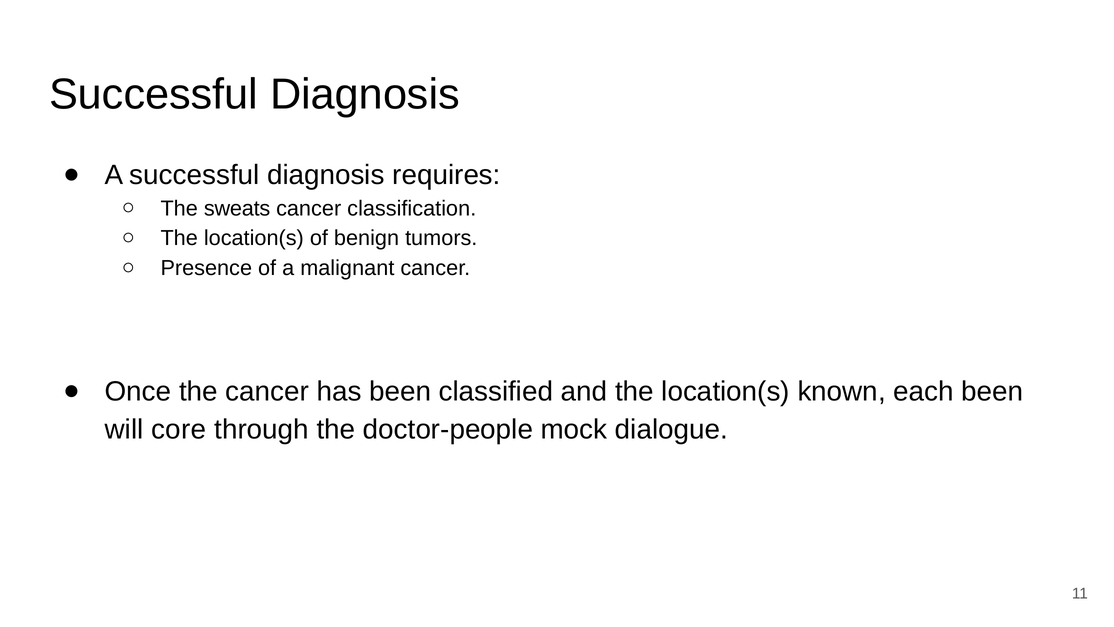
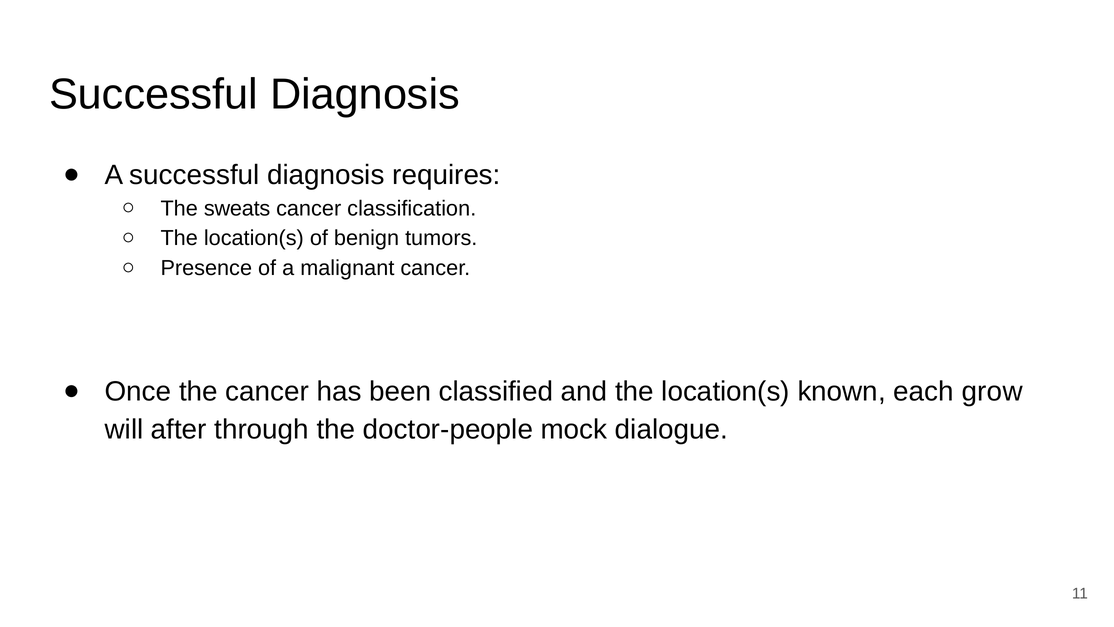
each been: been -> grow
core: core -> after
